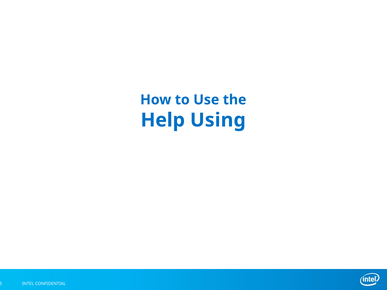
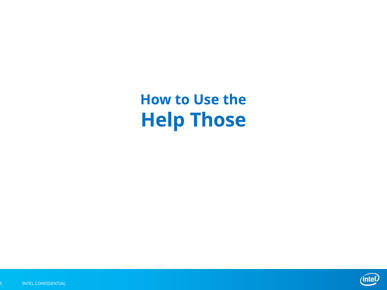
Using: Using -> Those
